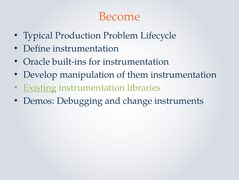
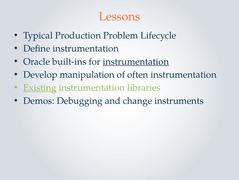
Become: Become -> Lessons
instrumentation at (136, 61) underline: none -> present
them: them -> often
